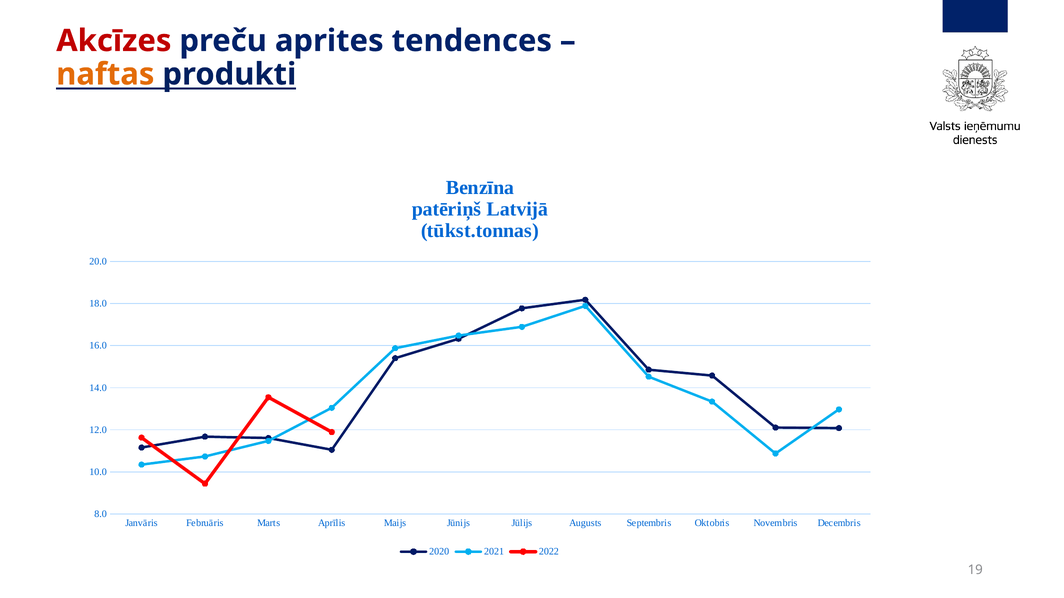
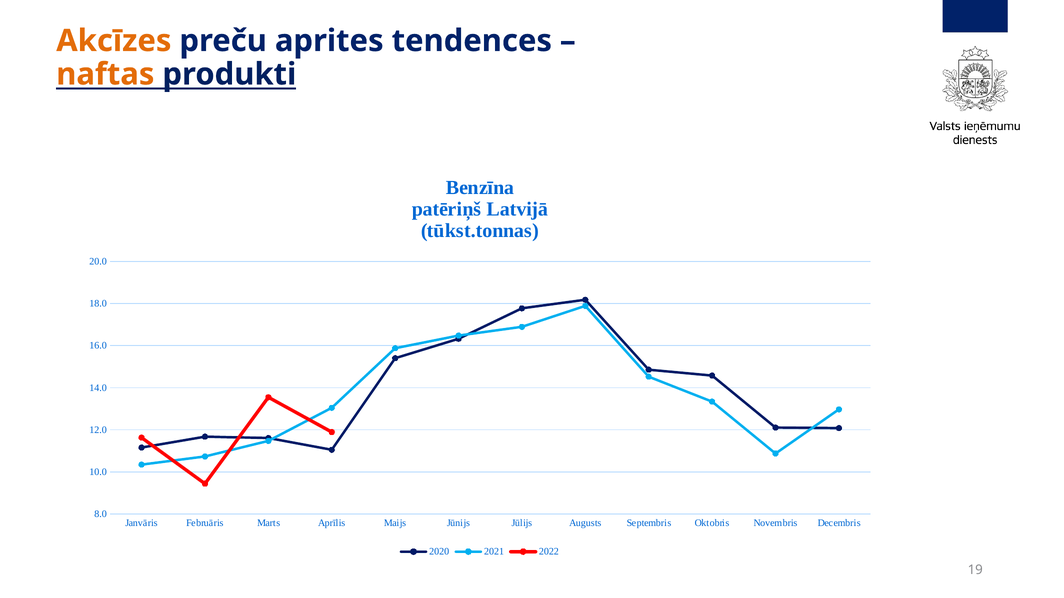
Akcīzes colour: red -> orange
